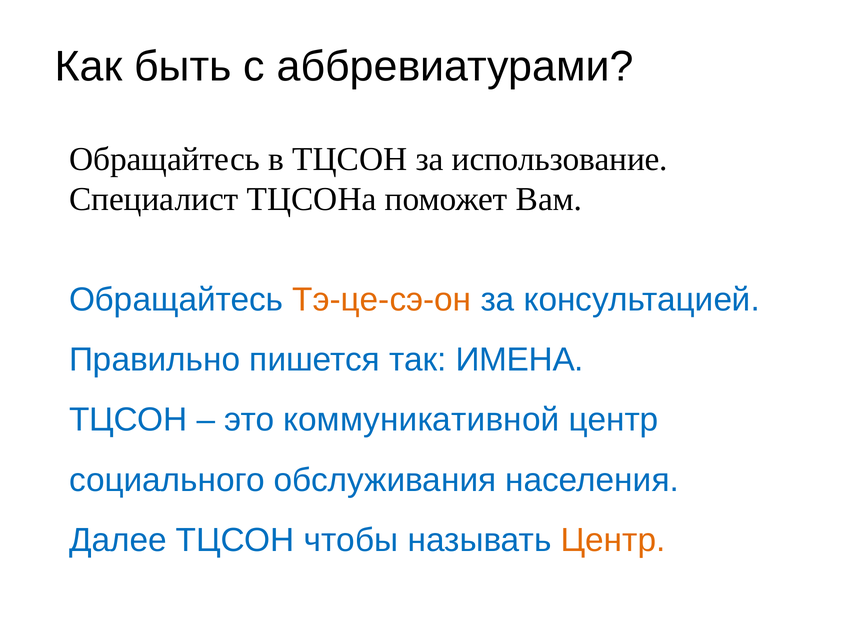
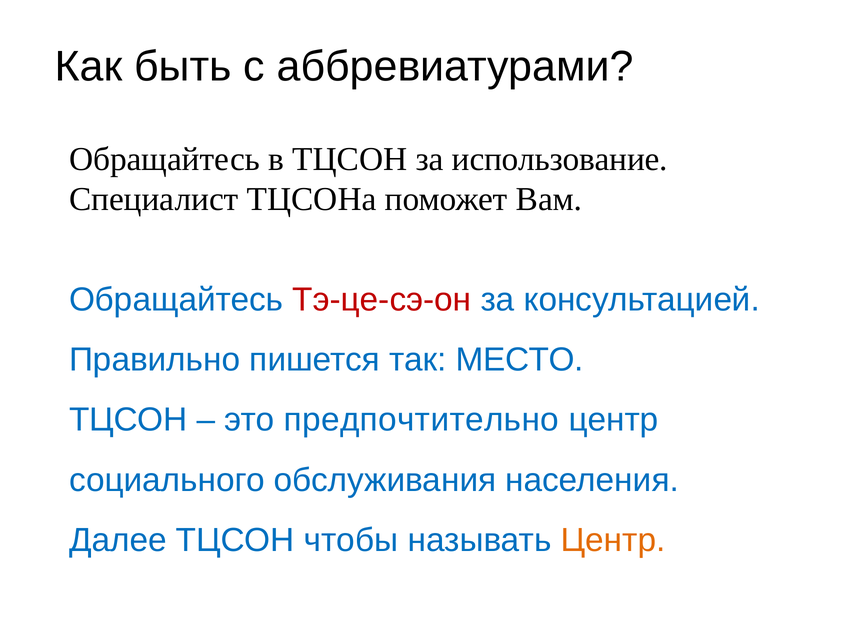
Тэ-це-сэ-он colour: orange -> red
ИМЕНА: ИМЕНА -> МЕСТО
коммуникативной: коммуникативной -> предпочтительно
